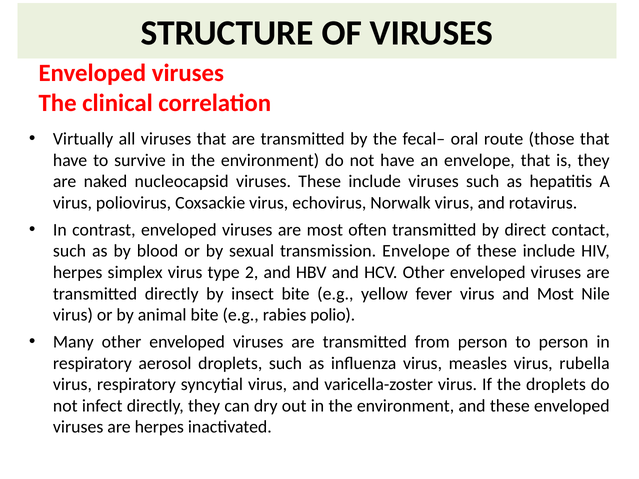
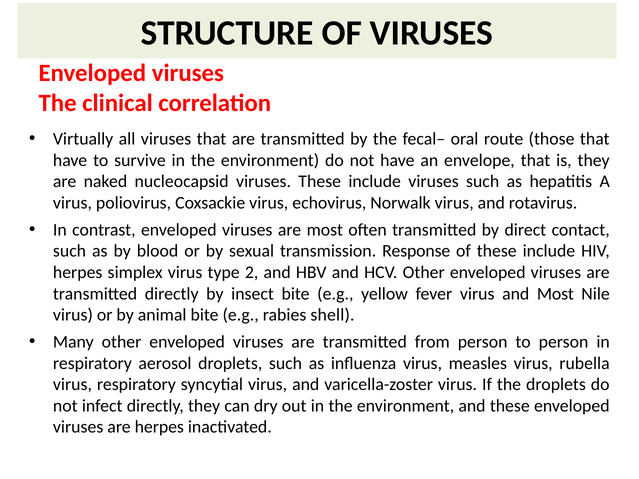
transmission Envelope: Envelope -> Response
polio: polio -> shell
